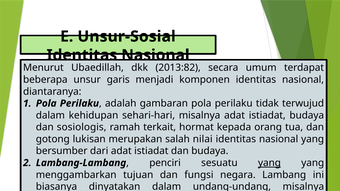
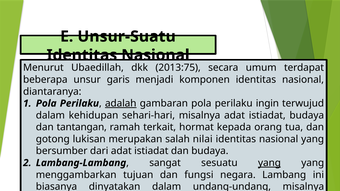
Unsur-Sosial: Unsur-Sosial -> Unsur-Suatu
2013:82: 2013:82 -> 2013:75
adalah underline: none -> present
tidak: tidak -> ingin
sosiologis: sosiologis -> tantangan
penciri: penciri -> sangat
